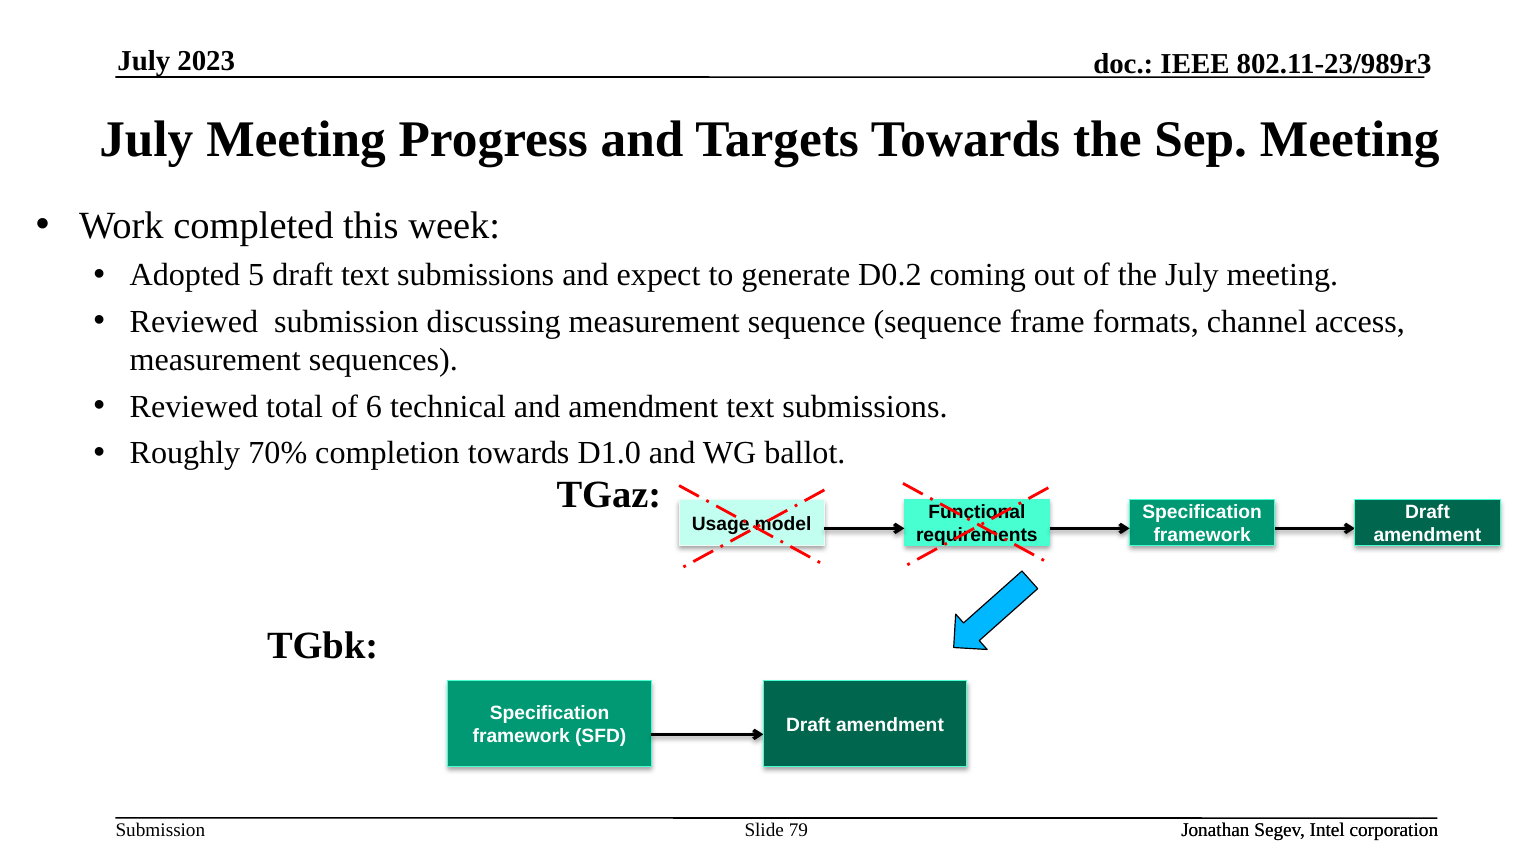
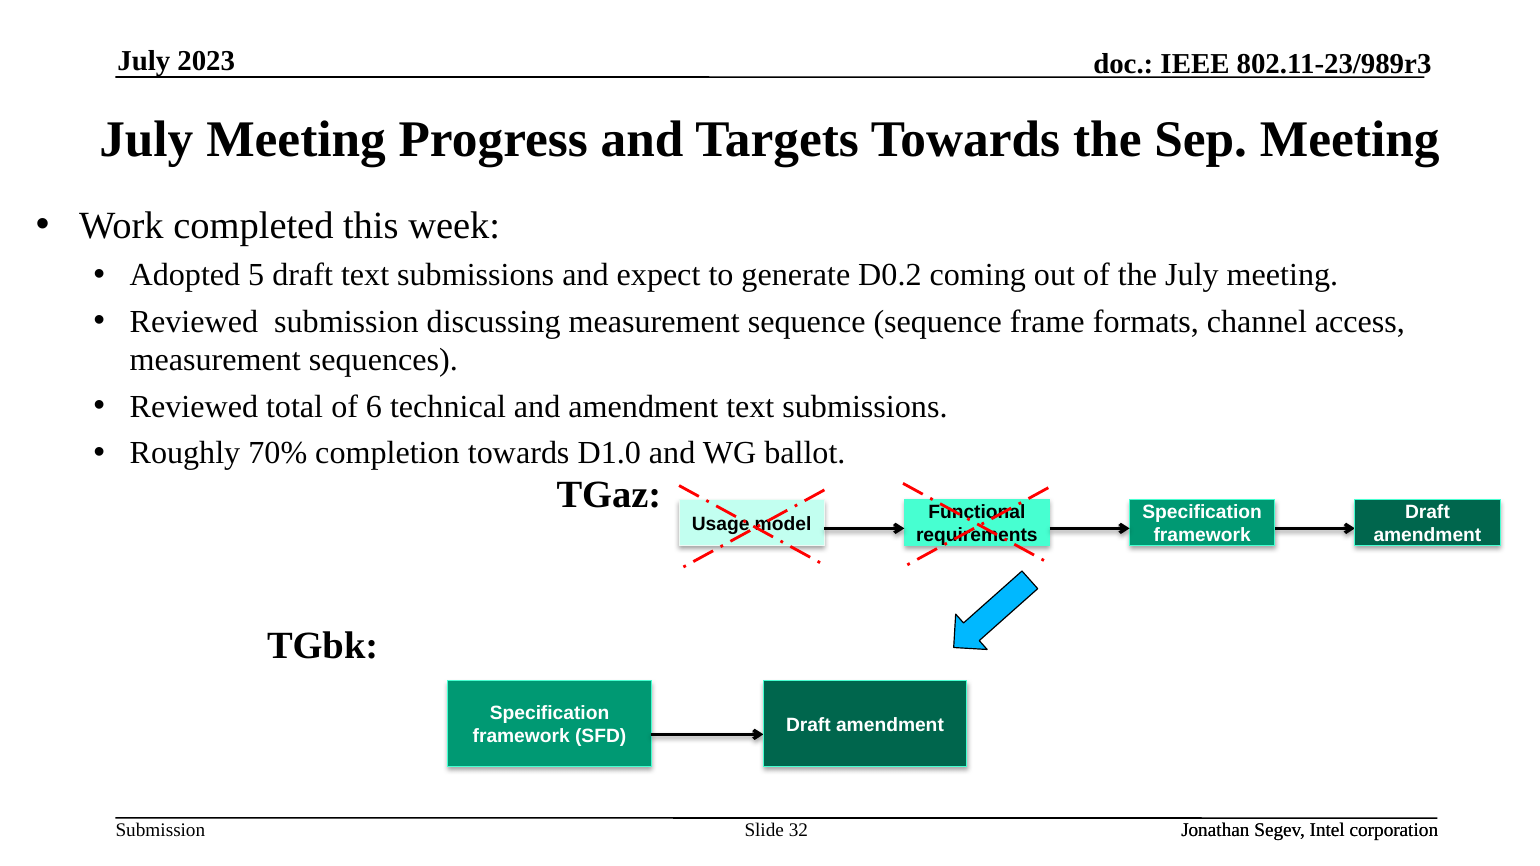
79: 79 -> 32
